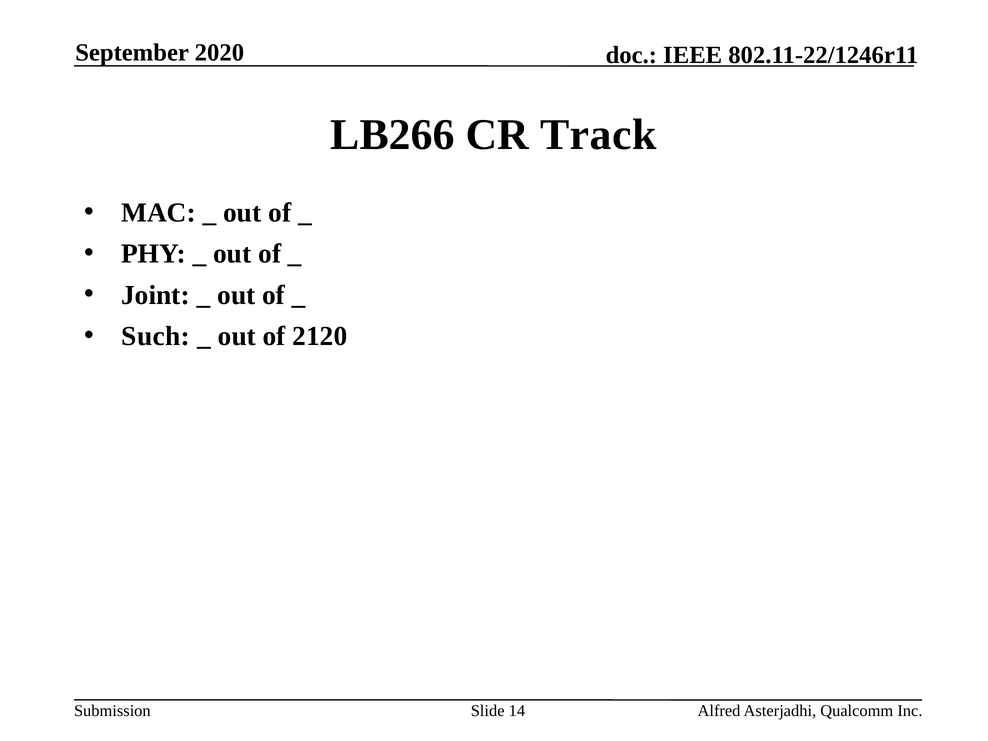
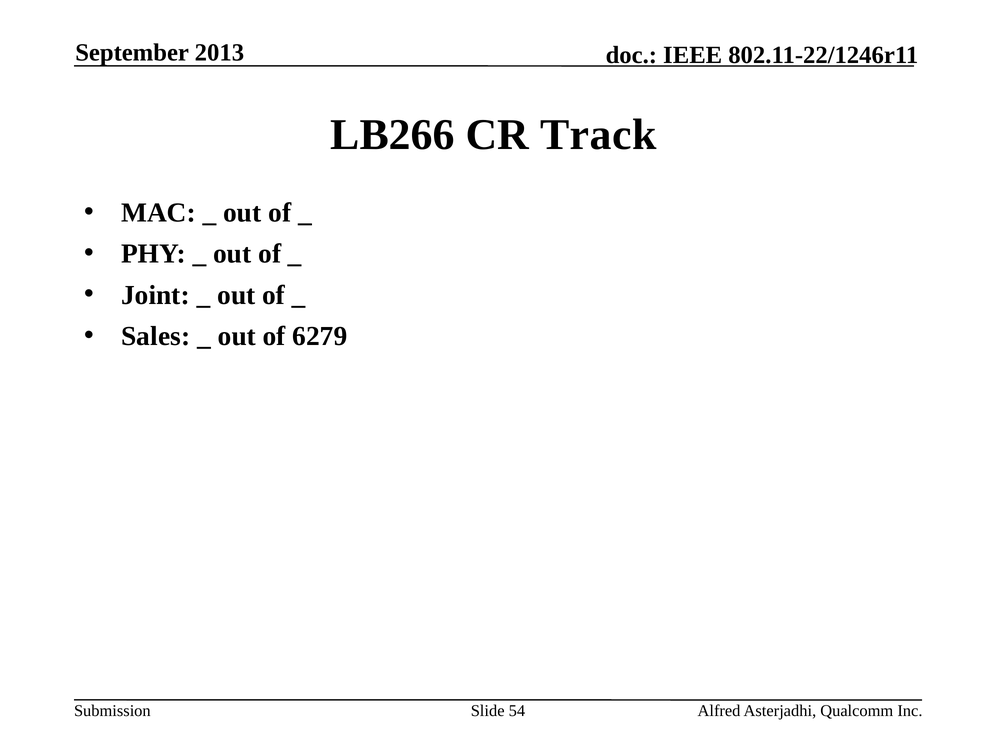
2020: 2020 -> 2013
Such: Such -> Sales
2120: 2120 -> 6279
14: 14 -> 54
